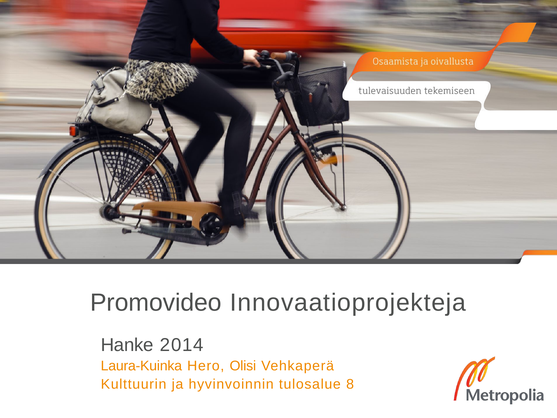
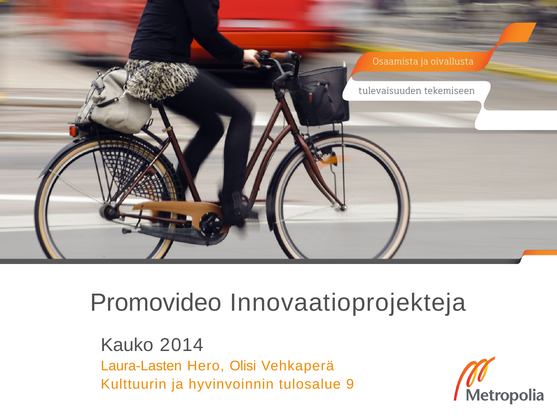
Hanke: Hanke -> Kauko
Laura-Kuinka: Laura-Kuinka -> Laura-Lasten
8: 8 -> 9
